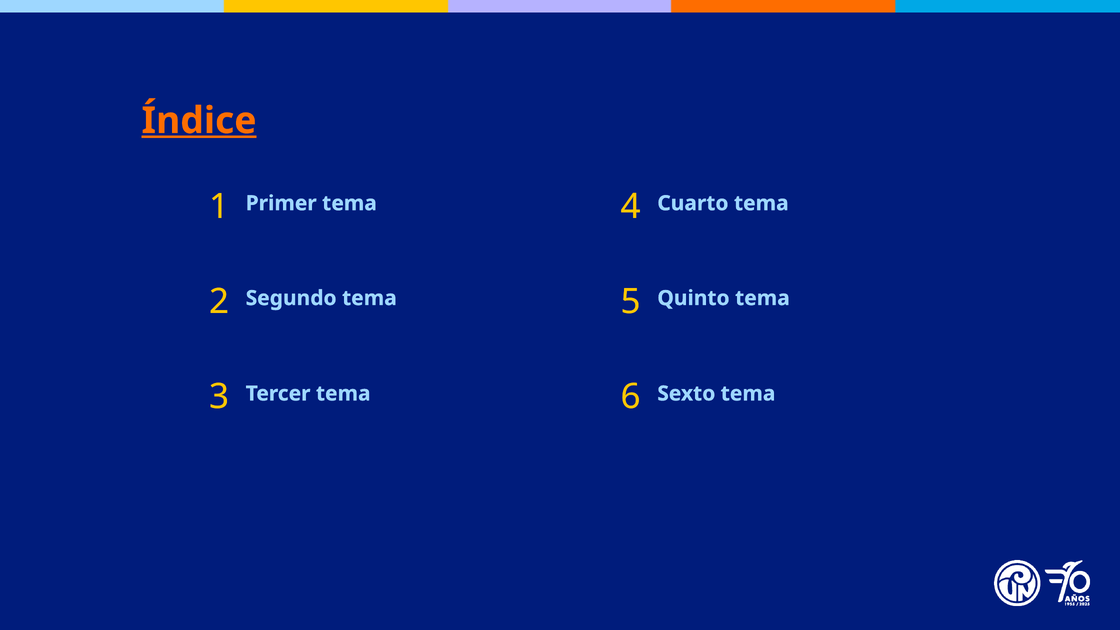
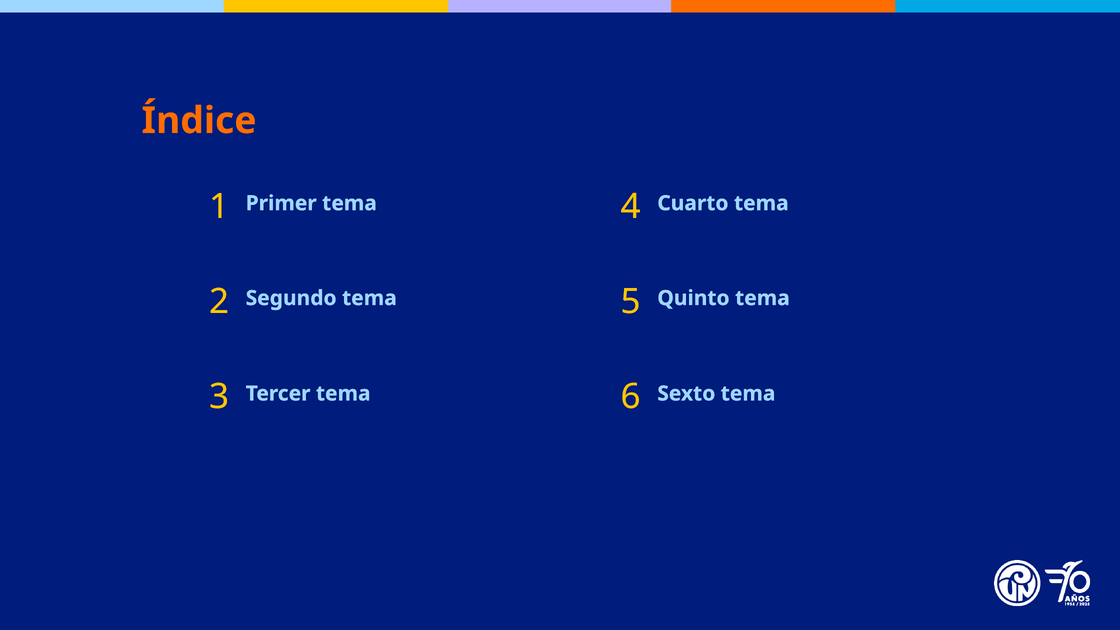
Índice underline: present -> none
